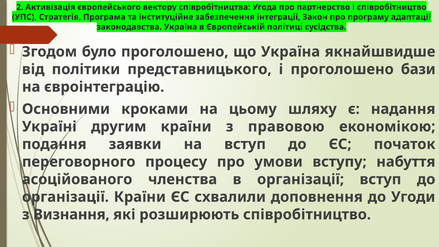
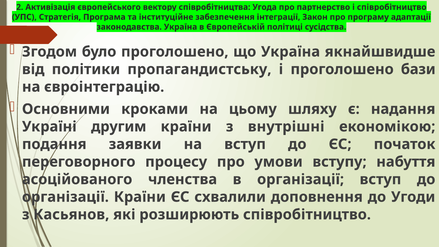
представницького: представницького -> пропагандистську
правовою: правовою -> внутрішні
Визнання: Визнання -> Касьянов
